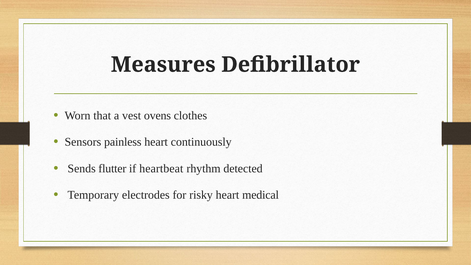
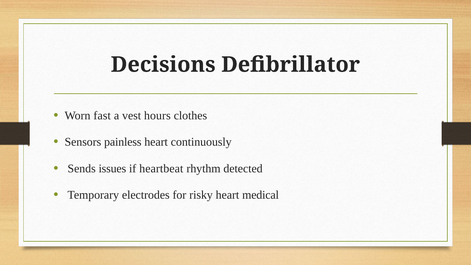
Measures: Measures -> Decisions
that: that -> fast
ovens: ovens -> hours
flutter: flutter -> issues
